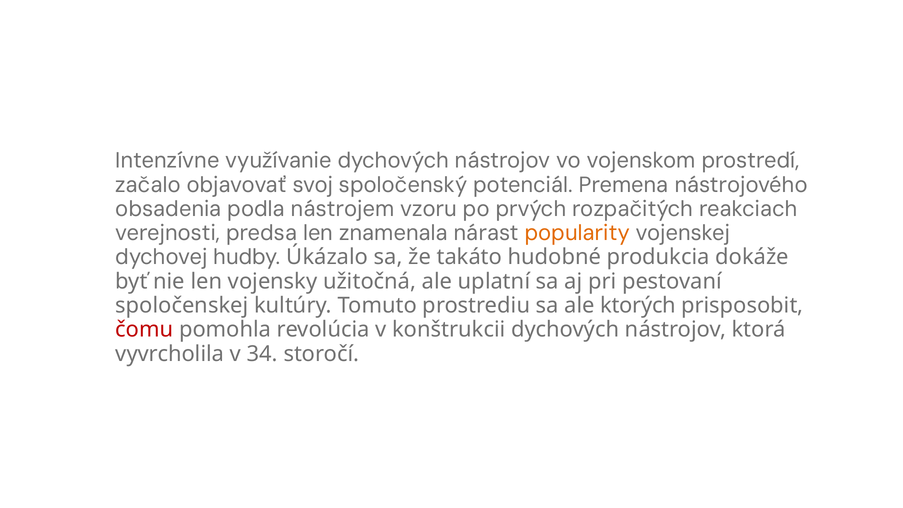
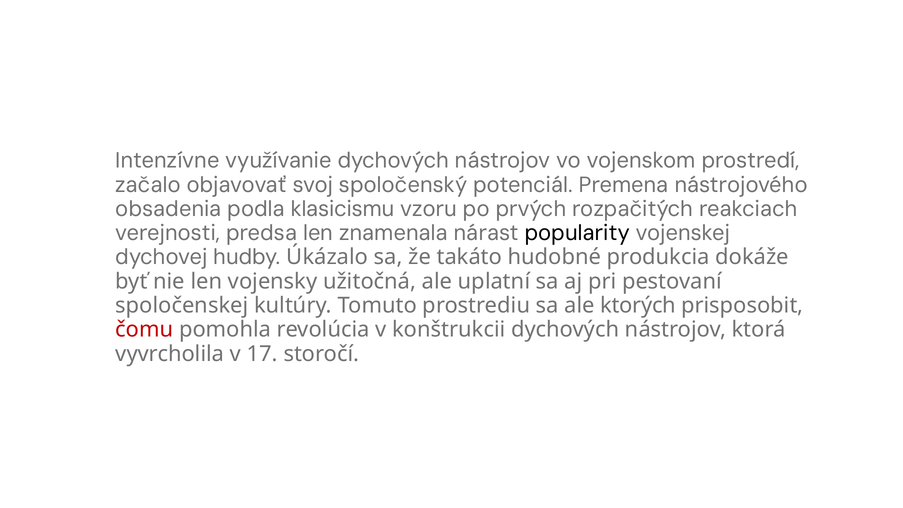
nástrojem: nástrojem -> klasicismu
popularity colour: orange -> black
34: 34 -> 17
